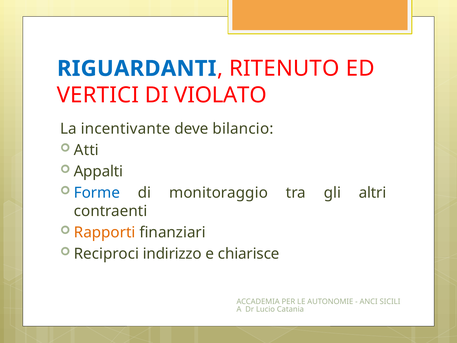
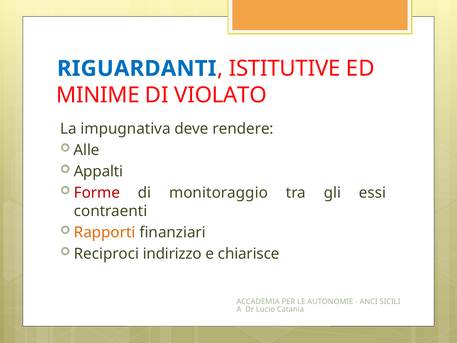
RITENUTO: RITENUTO -> ISTITUTIVE
VERTICI: VERTICI -> MINIME
incentivante: incentivante -> impugnativa
bilancio: bilancio -> rendere
Atti: Atti -> Alle
Forme colour: blue -> red
altri: altri -> essi
